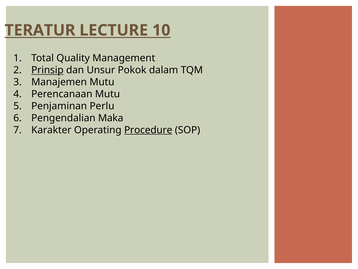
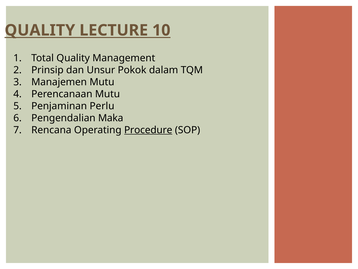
TERATUR at (40, 30): TERATUR -> QUALITY
Prinsip underline: present -> none
Karakter: Karakter -> Rencana
